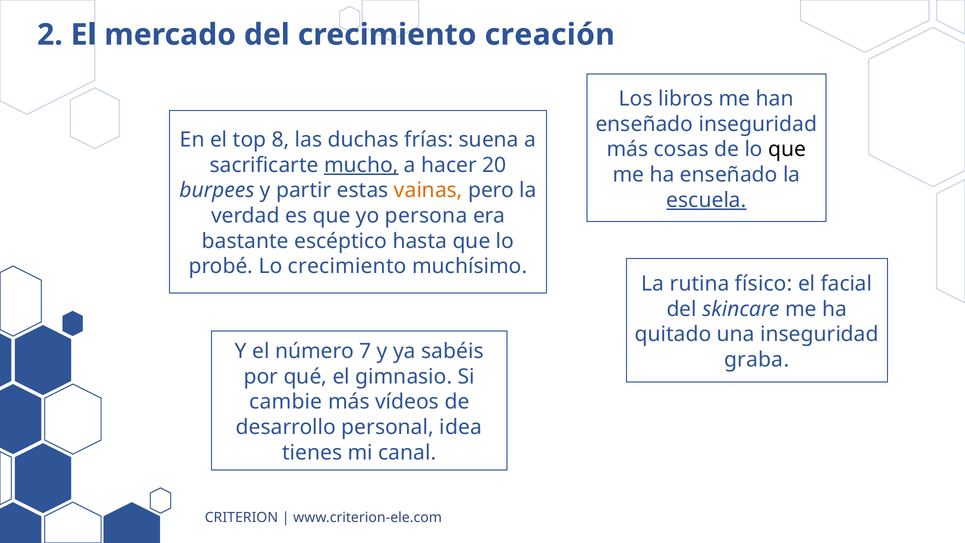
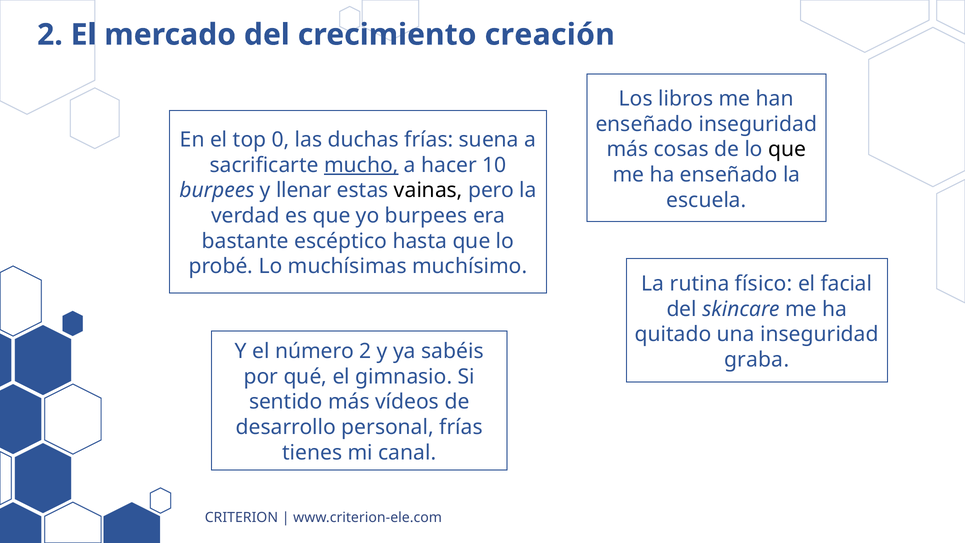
8: 8 -> 0
20: 20 -> 10
partir: partir -> llenar
vainas colour: orange -> black
escuela underline: present -> none
yo persona: persona -> burpees
Lo crecimiento: crecimiento -> muchísimas
número 7: 7 -> 2
cambie: cambie -> sentido
personal idea: idea -> frías
